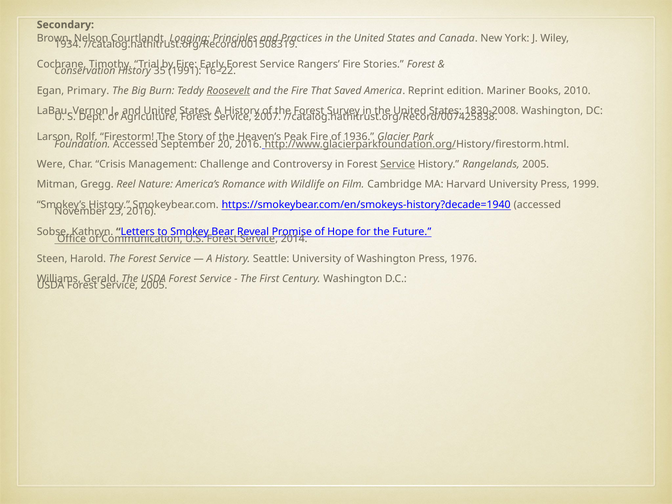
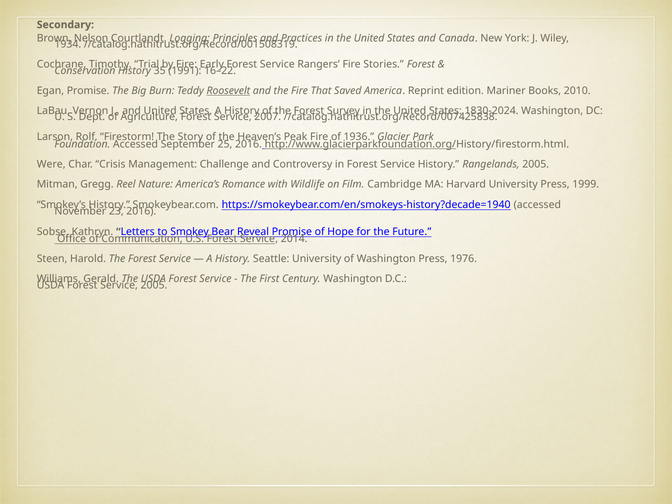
Egan Primary: Primary -> Promise
1830-2008: 1830-2008 -> 1830-2024
20: 20 -> 25
Service at (398, 164) underline: present -> none
